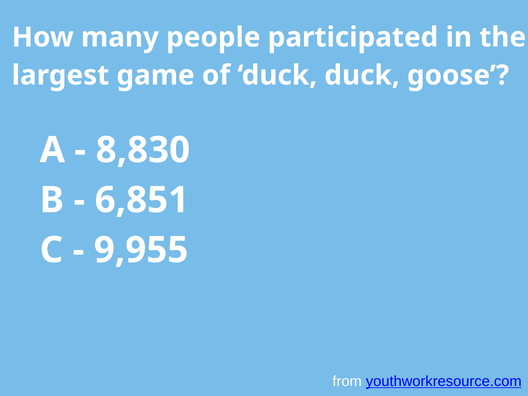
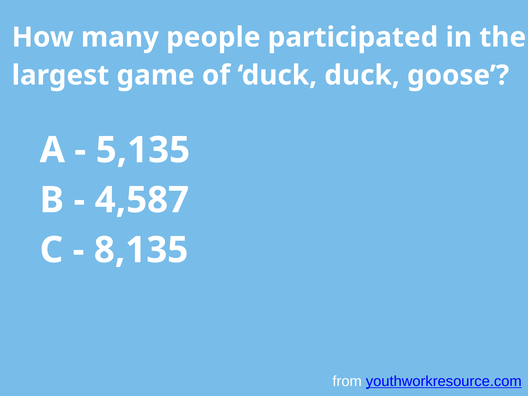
8,830: 8,830 -> 5,135
6,851: 6,851 -> 4,587
9,955: 9,955 -> 8,135
